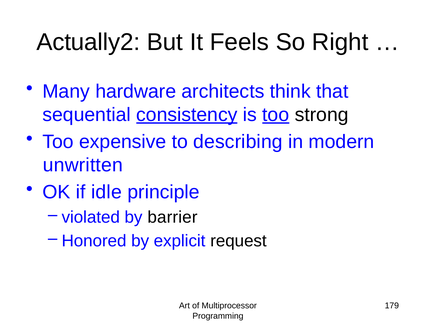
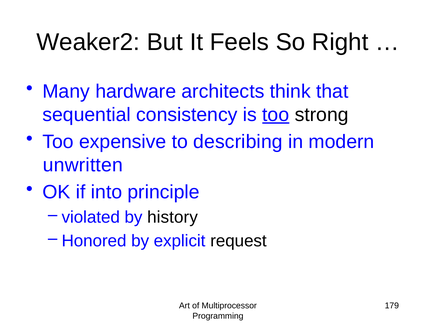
Actually2: Actually2 -> Weaker2
consistency underline: present -> none
idle: idle -> into
barrier: barrier -> history
